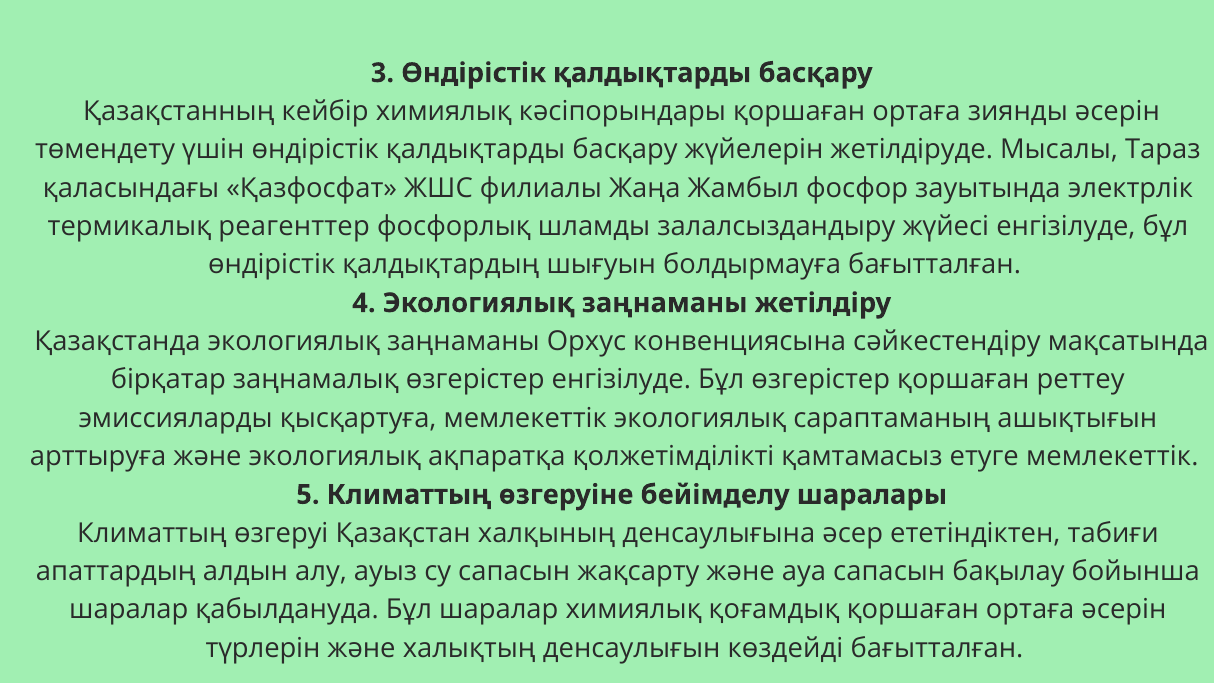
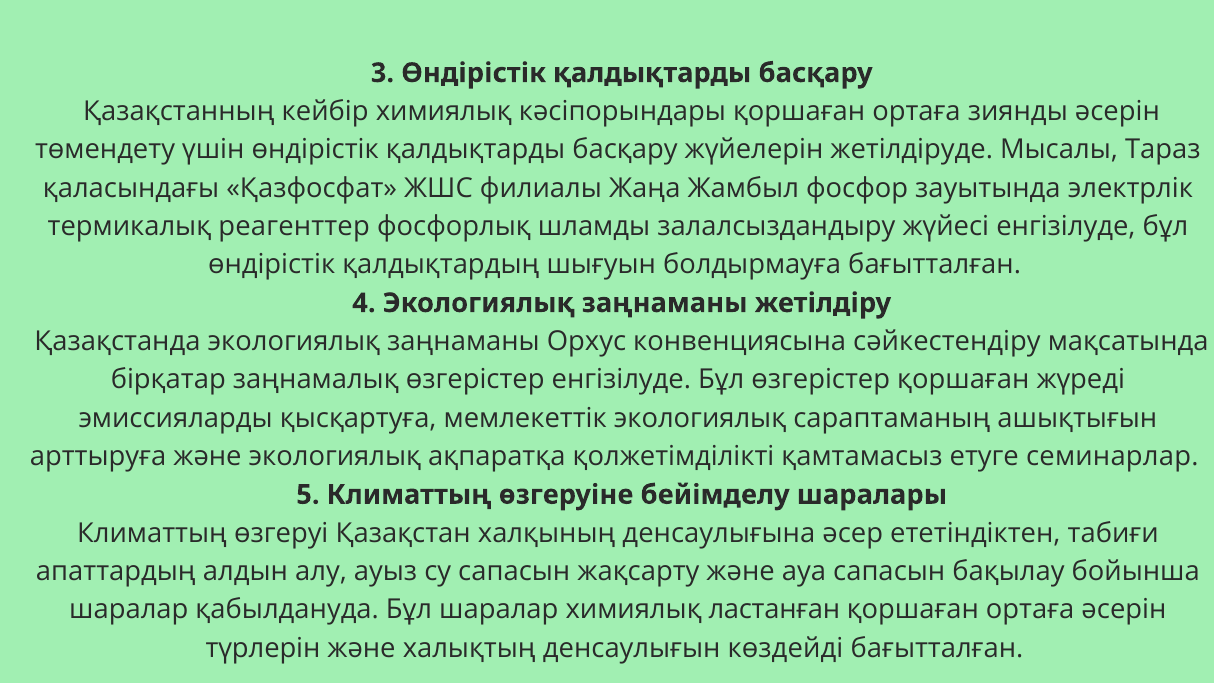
реттеу: реттеу -> жүреді
етуге мемлекеттік: мемлекеттік -> семинарлар
қоғамдық: қоғамдық -> ластанған
